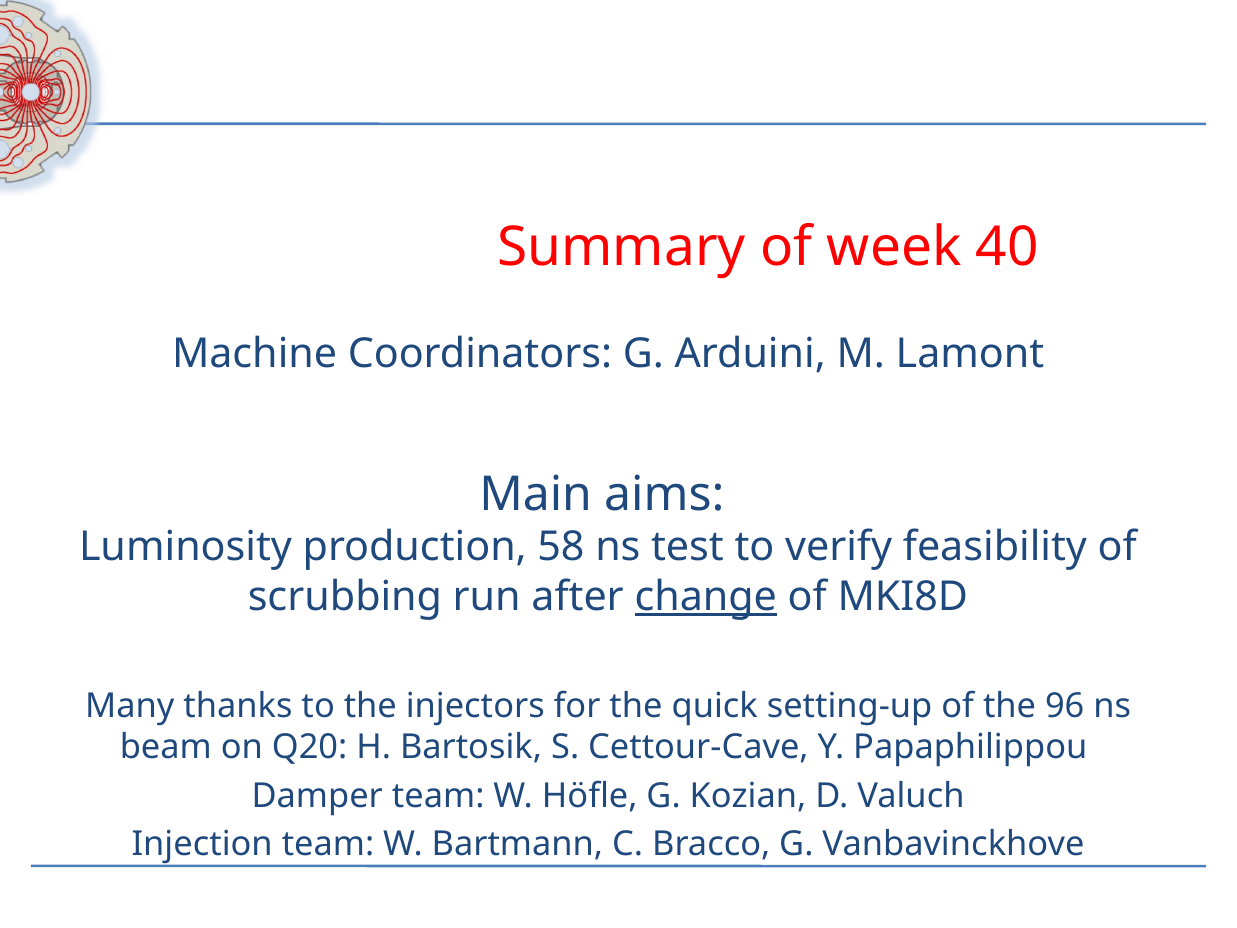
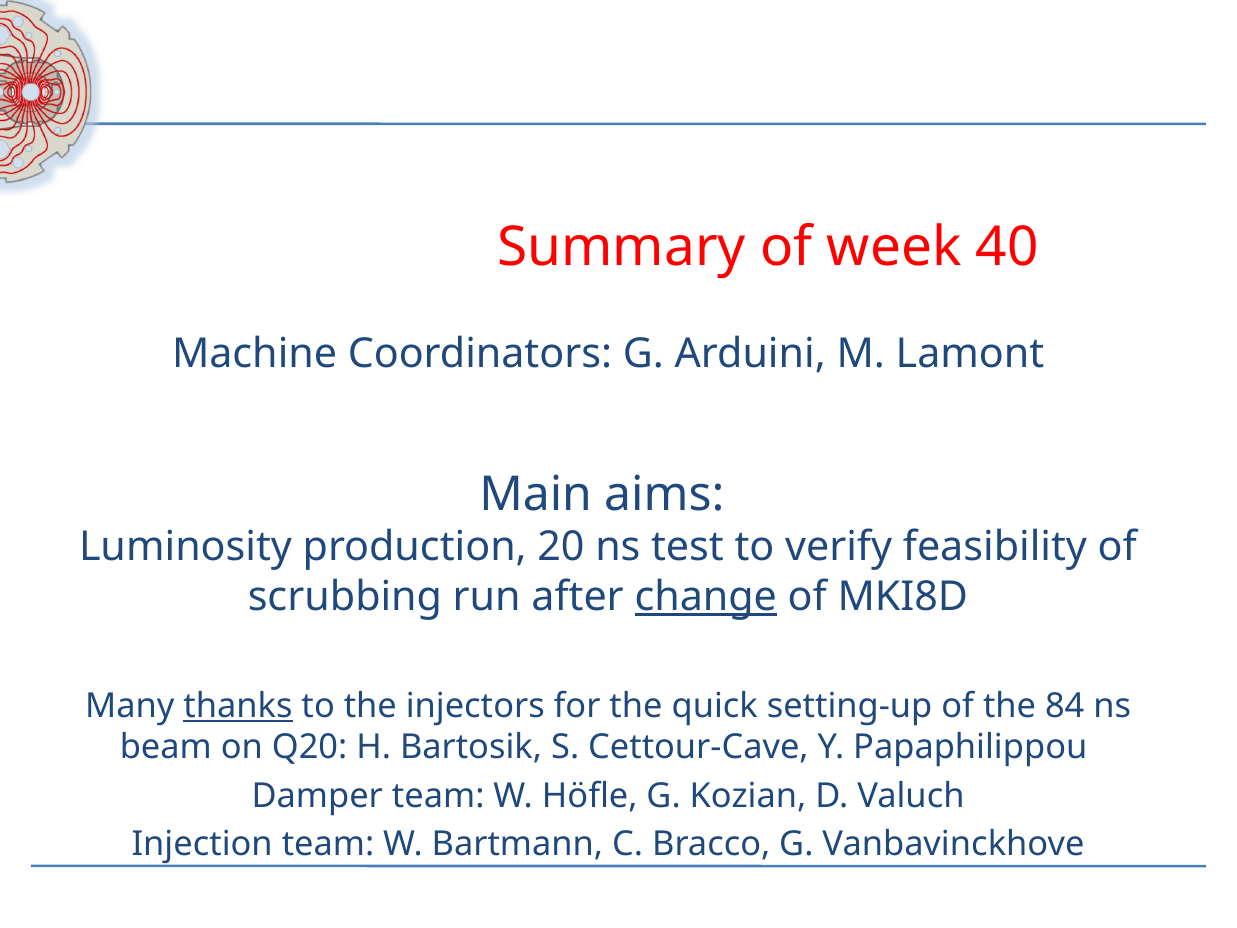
58: 58 -> 20
thanks underline: none -> present
96: 96 -> 84
